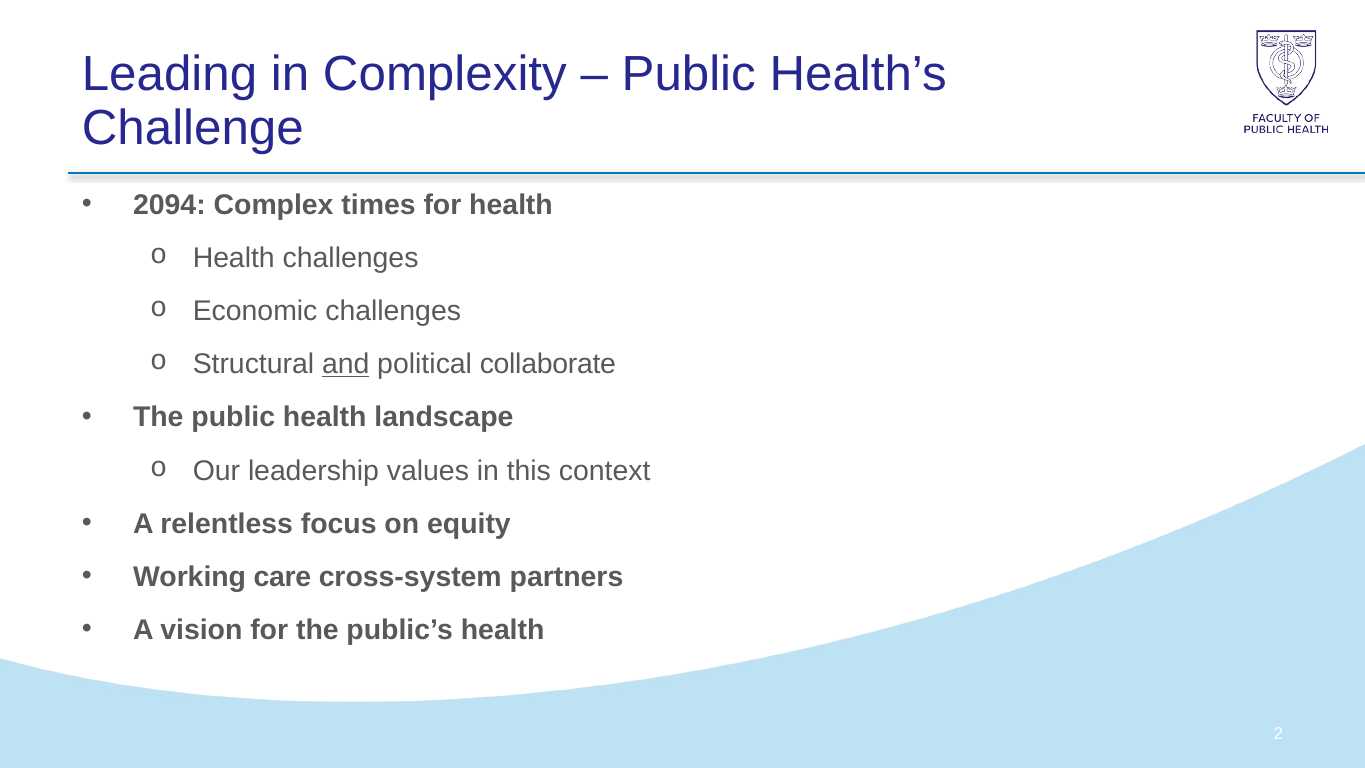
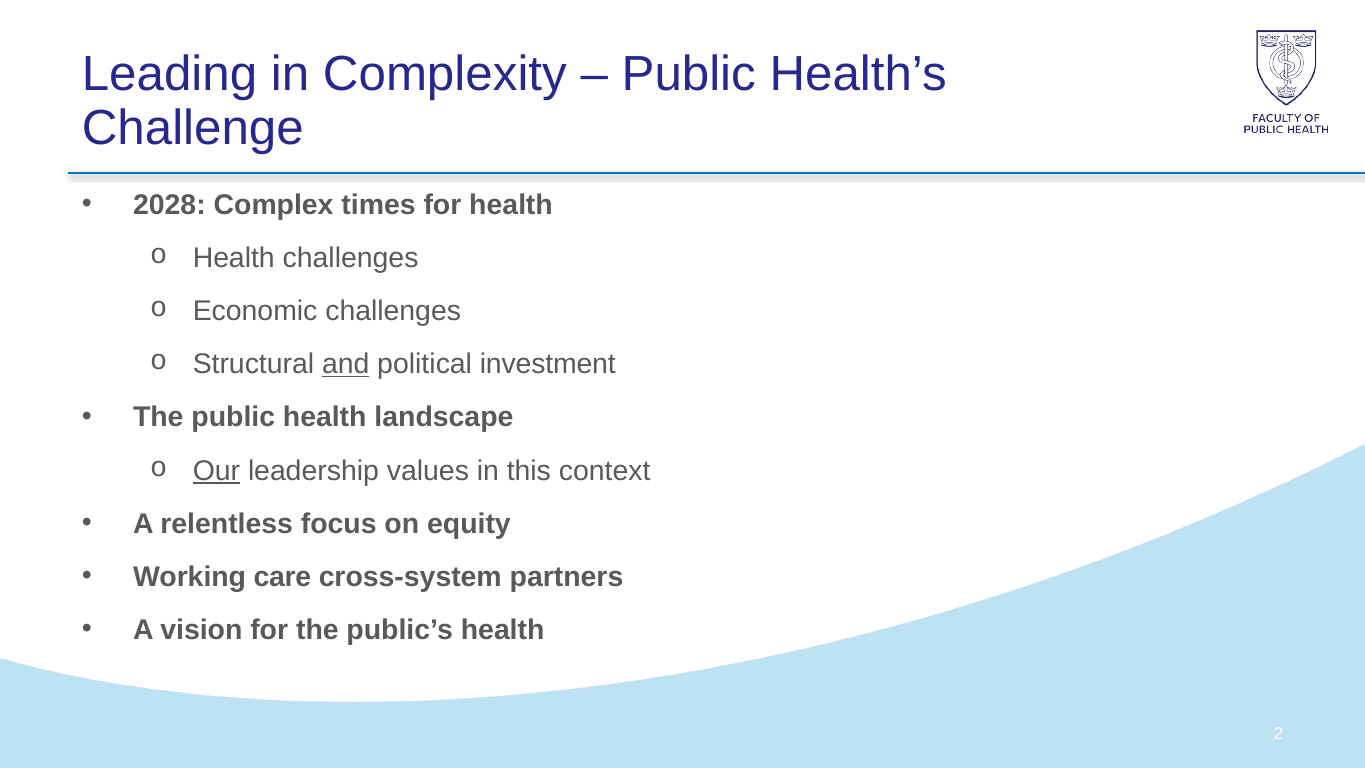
2094: 2094 -> 2028
collaborate: collaborate -> investment
Our underline: none -> present
